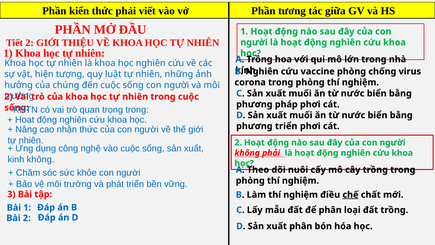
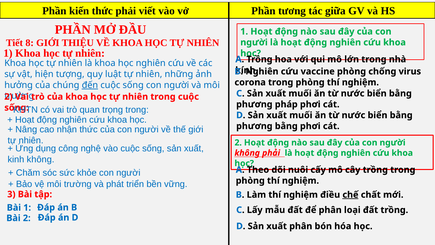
Tiết 2: 2 -> 8
đến underline: none -> present
phương triển: triển -> bằng
